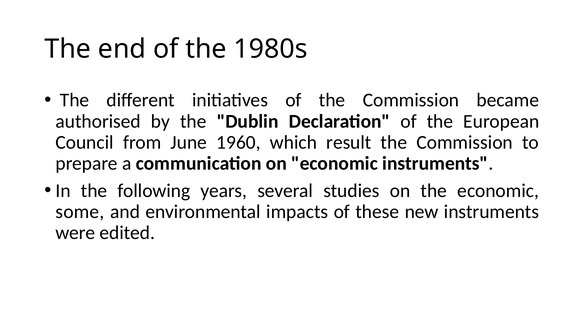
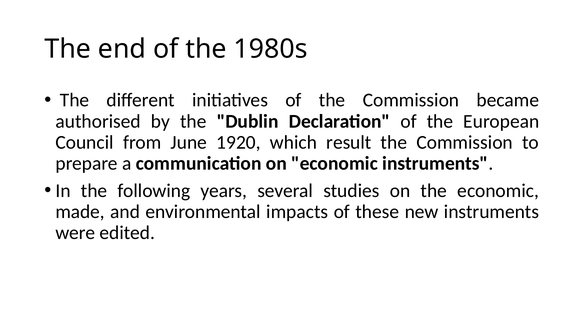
1960: 1960 -> 1920
some: some -> made
